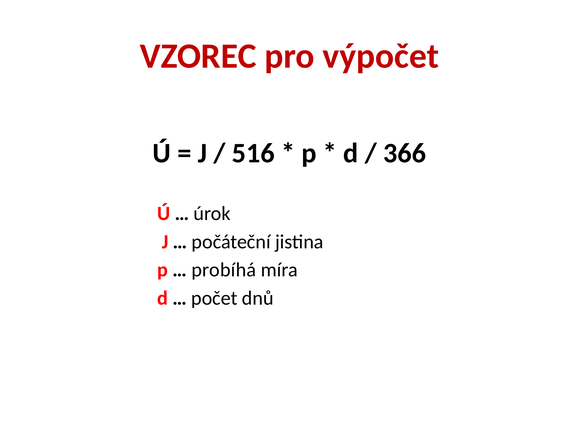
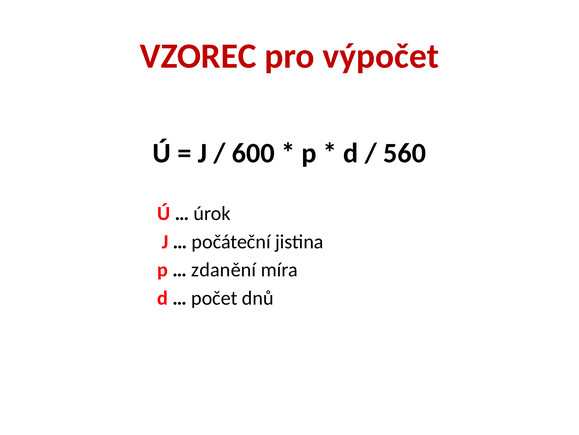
516: 516 -> 600
366: 366 -> 560
probíhá: probíhá -> zdanění
